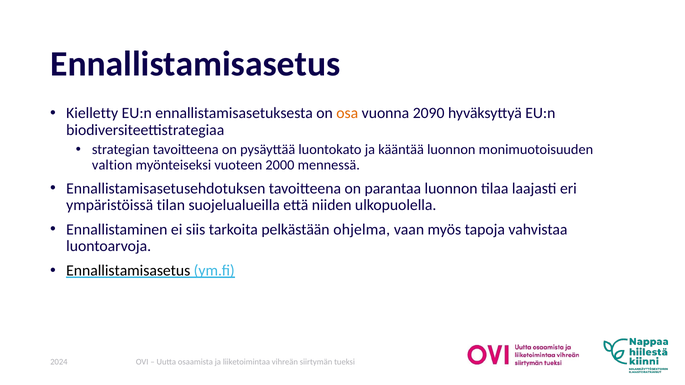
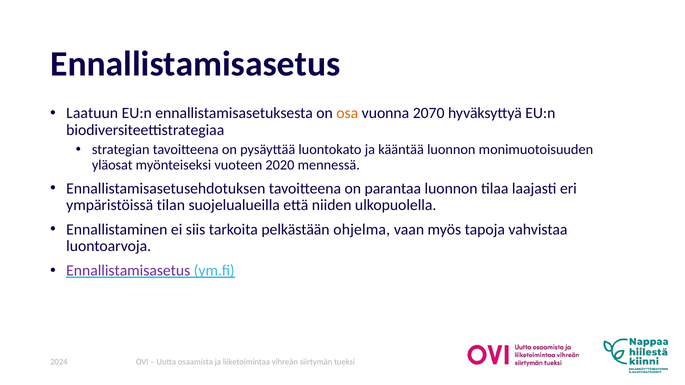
Kielletty: Kielletty -> Laatuun
2090: 2090 -> 2070
valtion: valtion -> yläosat
2000: 2000 -> 2020
Ennallistamisasetus at (128, 271) colour: black -> purple
